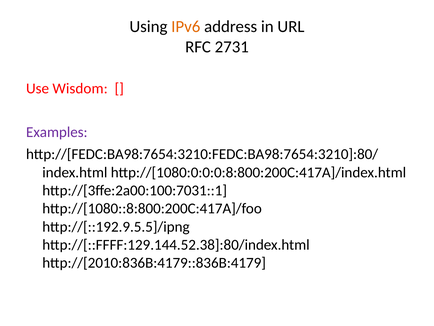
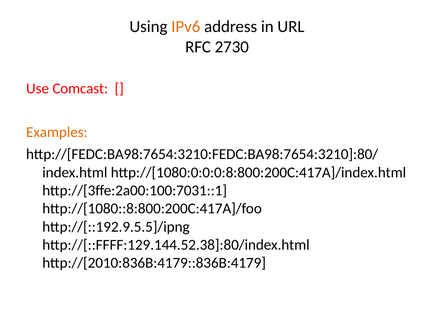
2731: 2731 -> 2730
Wisdom: Wisdom -> Comcast
Examples colour: purple -> orange
